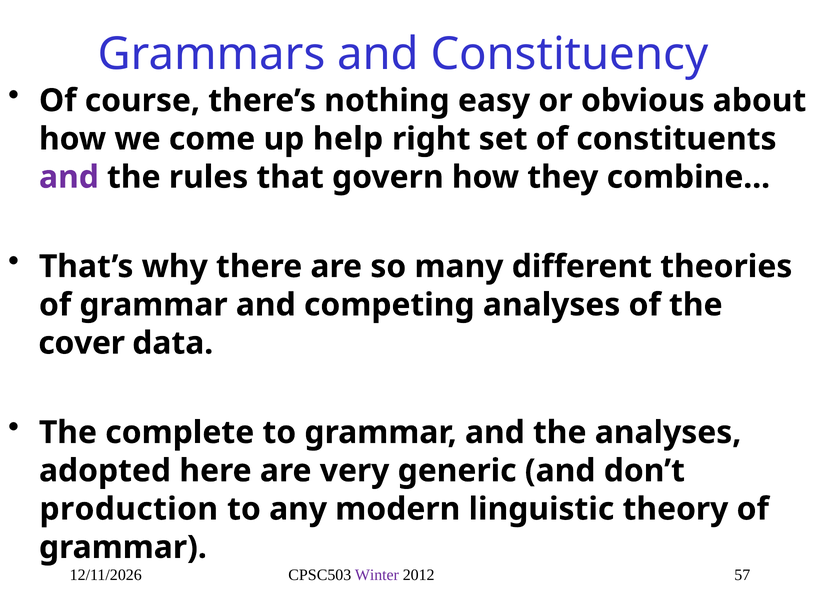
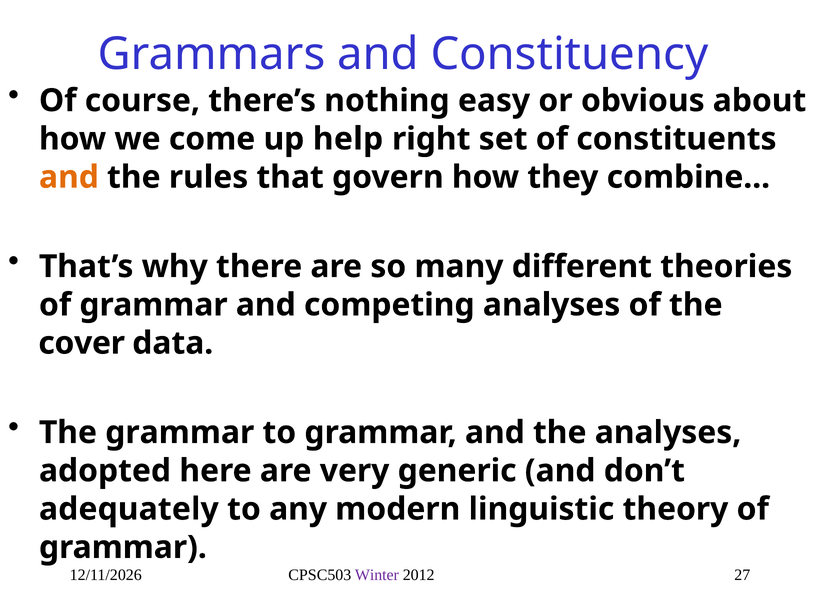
and at (69, 177) colour: purple -> orange
The complete: complete -> grammar
production: production -> adequately
57: 57 -> 27
